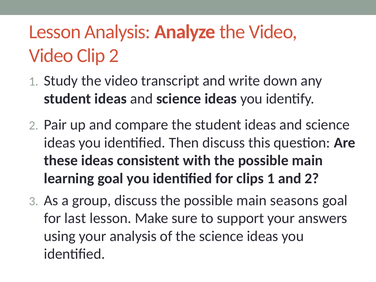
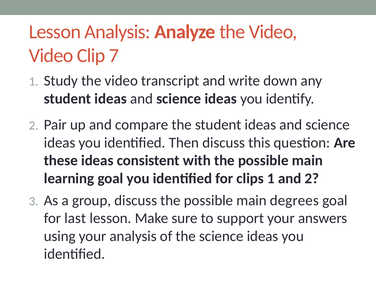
Clip 2: 2 -> 7
seasons: seasons -> degrees
